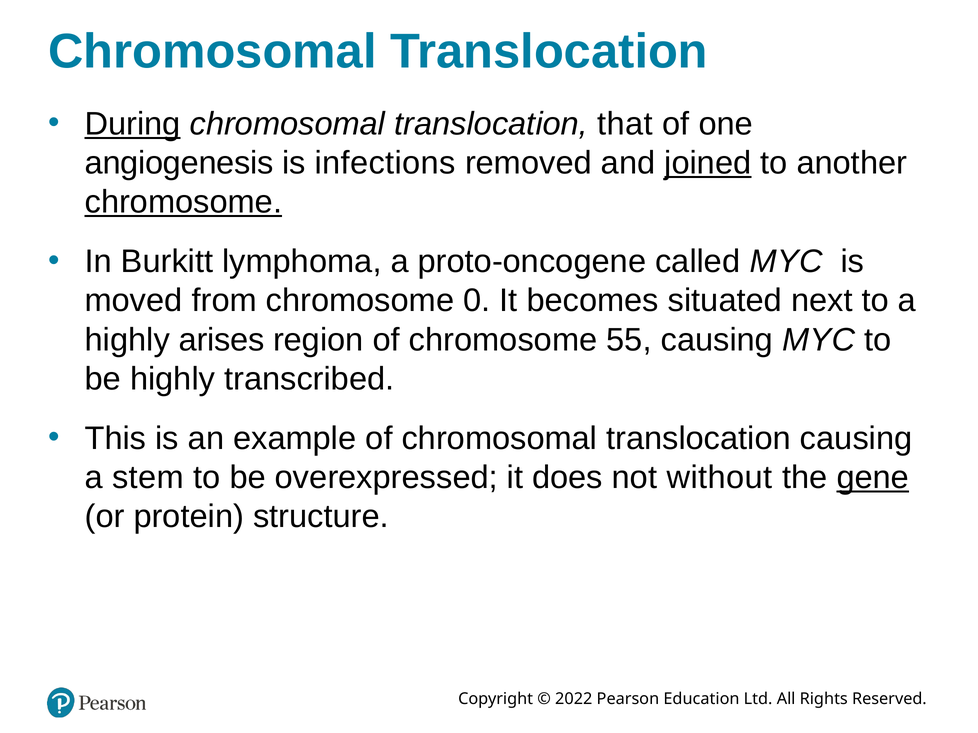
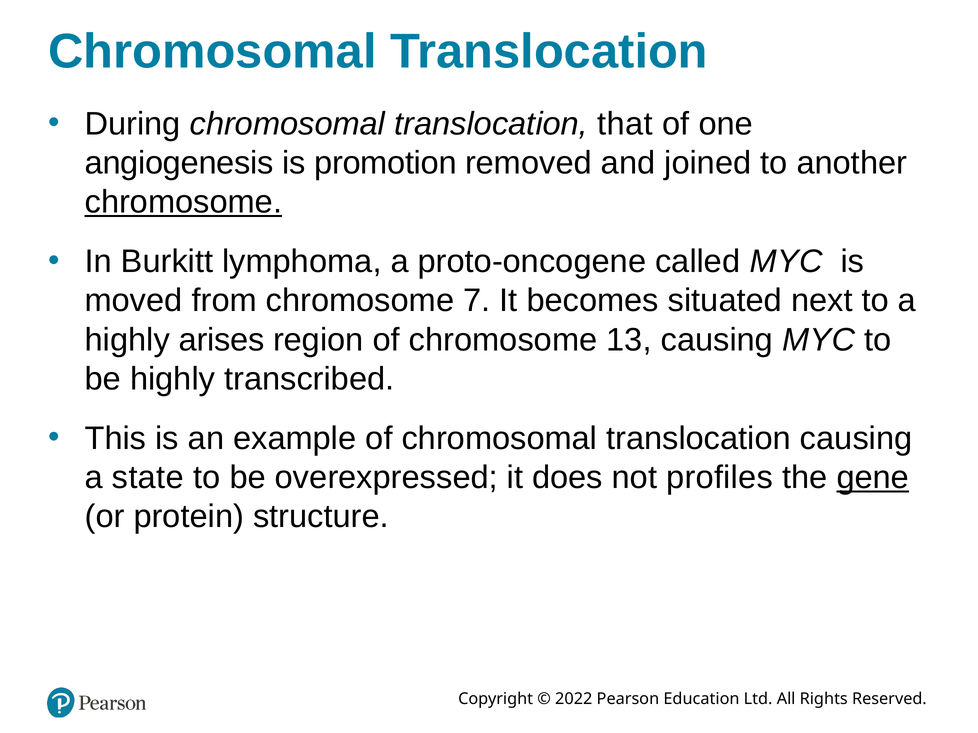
During underline: present -> none
infections: infections -> promotion
joined underline: present -> none
0: 0 -> 7
55: 55 -> 13
stem: stem -> state
without: without -> profiles
